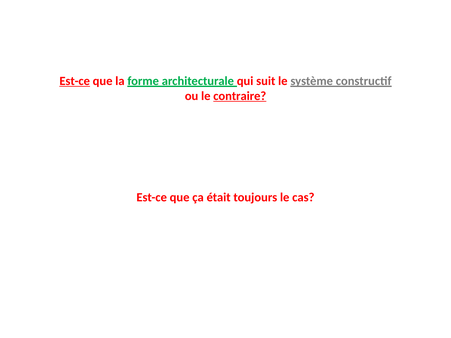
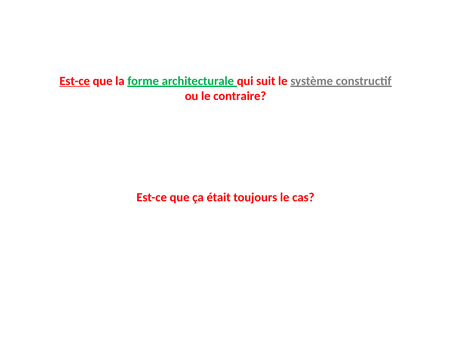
contraire underline: present -> none
